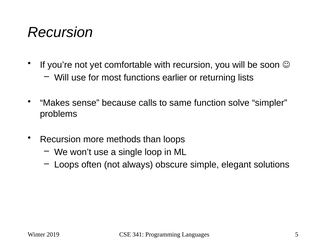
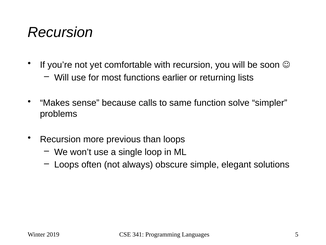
methods: methods -> previous
